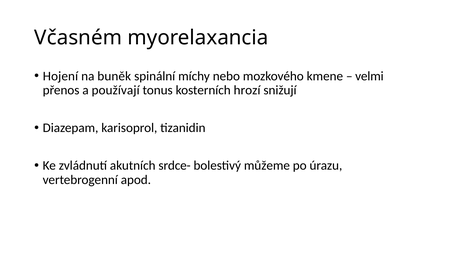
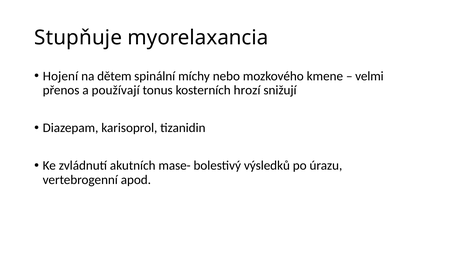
Včasném: Včasném -> Stupňuje
buněk: buněk -> dětem
srdce-: srdce- -> mase-
můžeme: můžeme -> výsledků
